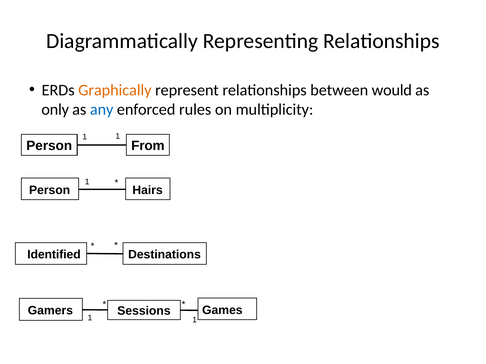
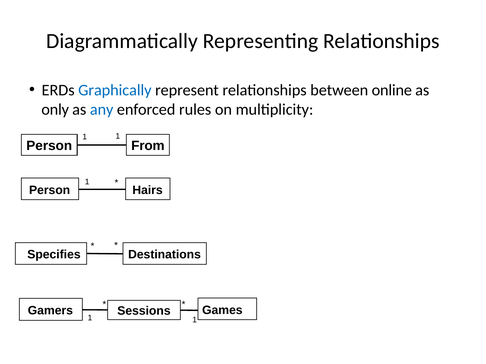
Graphically colour: orange -> blue
would: would -> online
Identified: Identified -> Specifies
